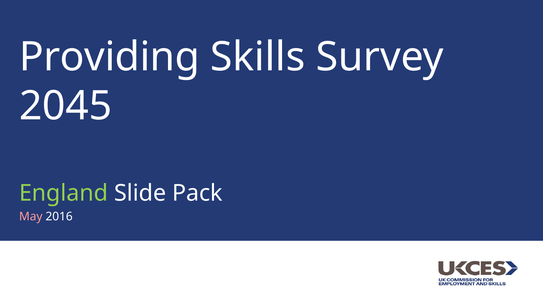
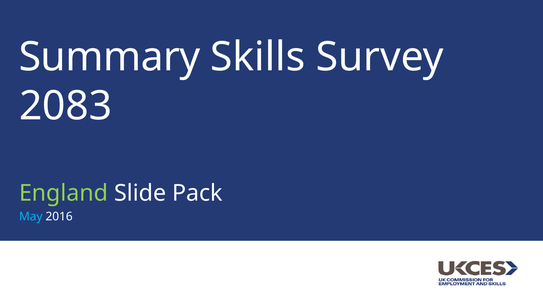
Providing: Providing -> Summary
2045: 2045 -> 2083
May colour: pink -> light blue
